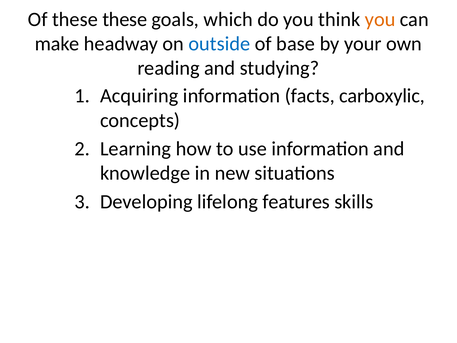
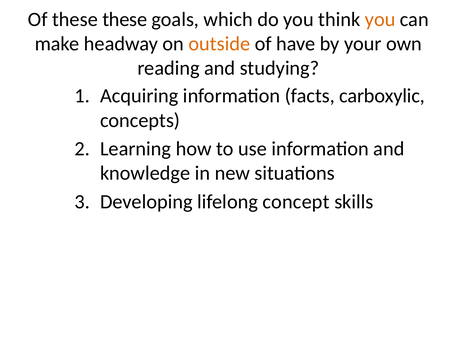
outside colour: blue -> orange
base: base -> have
features: features -> concept
